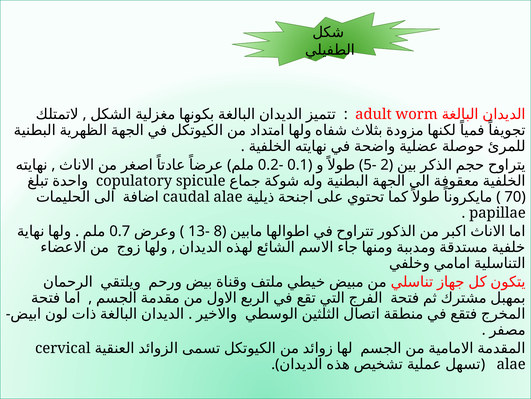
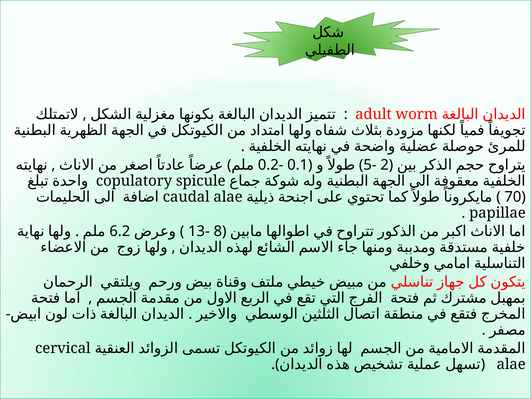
0.7: 0.7 -> 6.2
